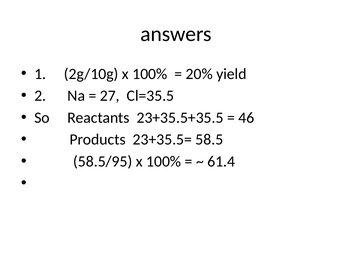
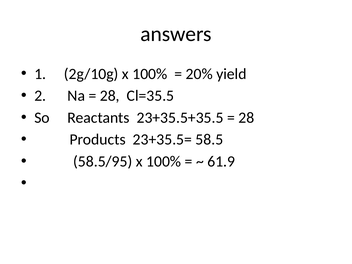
27 at (110, 96): 27 -> 28
46 at (246, 118): 46 -> 28
61.4: 61.4 -> 61.9
